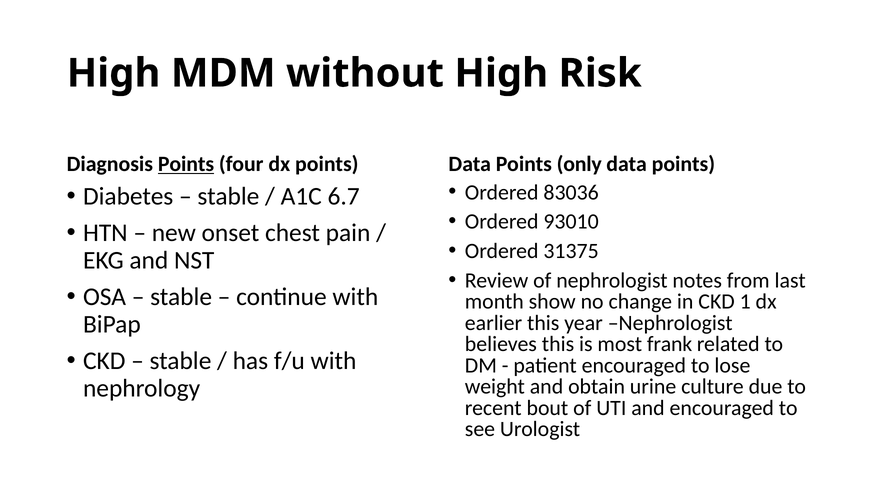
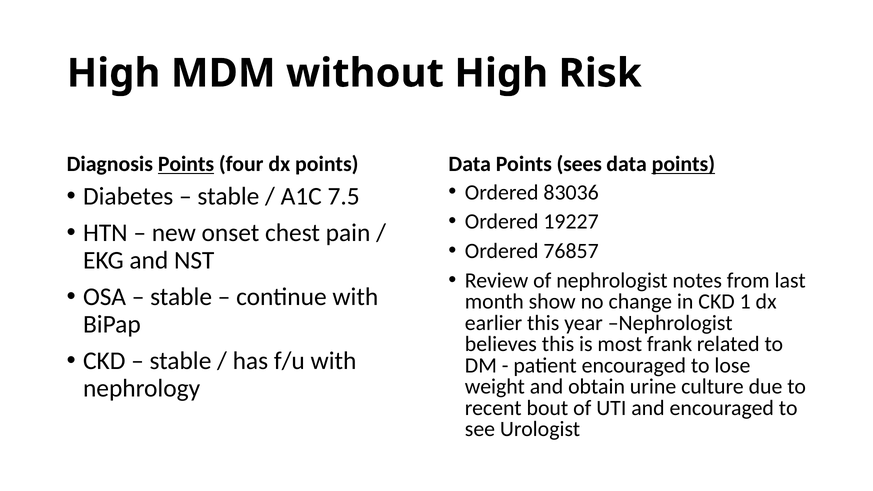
only: only -> sees
points at (683, 164) underline: none -> present
6.7: 6.7 -> 7.5
93010: 93010 -> 19227
31375: 31375 -> 76857
